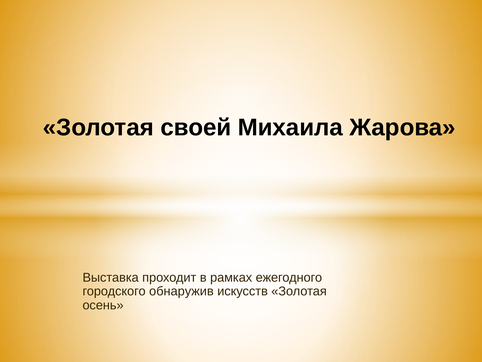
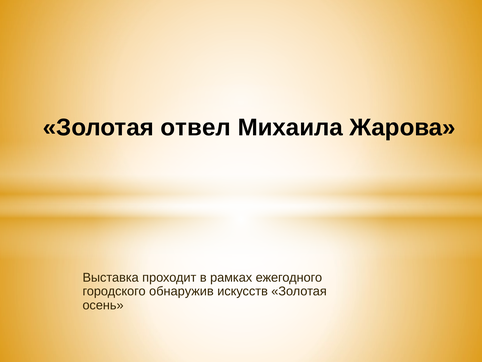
своей: своей -> отвел
